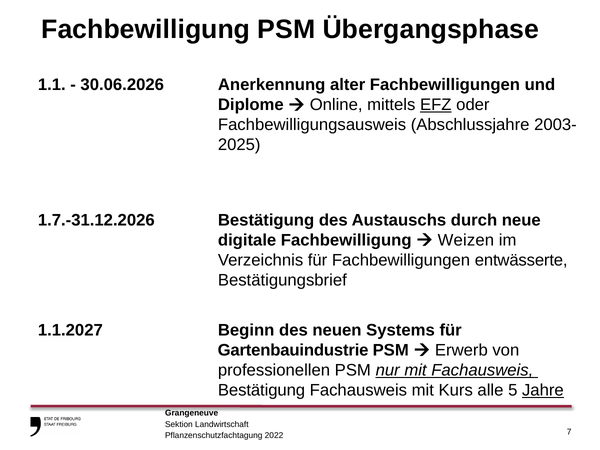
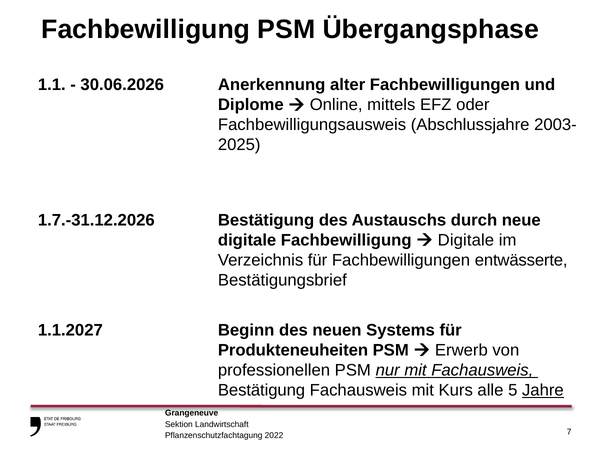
EFZ underline: present -> none
Weizen at (466, 240): Weizen -> Digitale
Gartenbauindustrie: Gartenbauindustrie -> Produkteneuheiten
